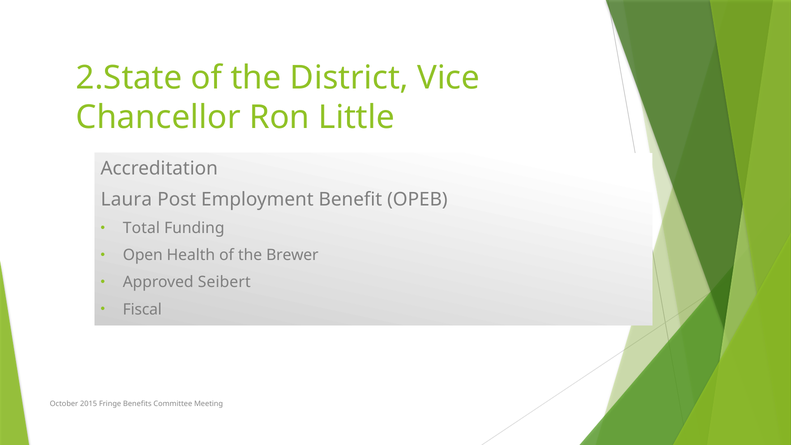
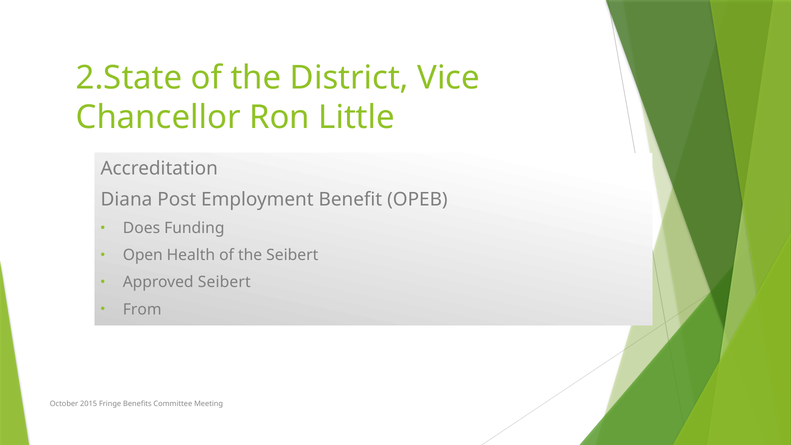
Laura: Laura -> Diana
Total: Total -> Does
the Brewer: Brewer -> Seibert
Fiscal: Fiscal -> From
